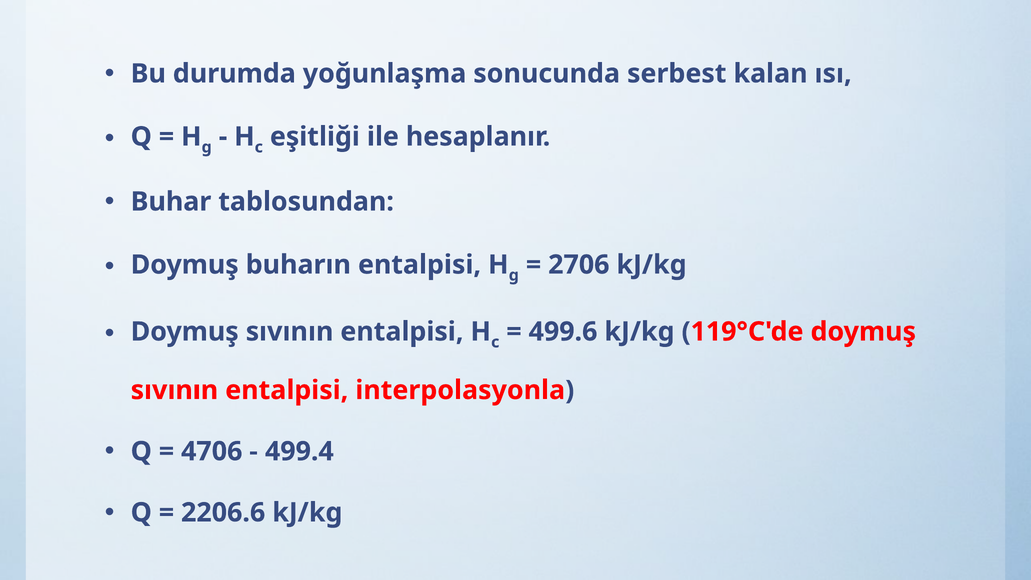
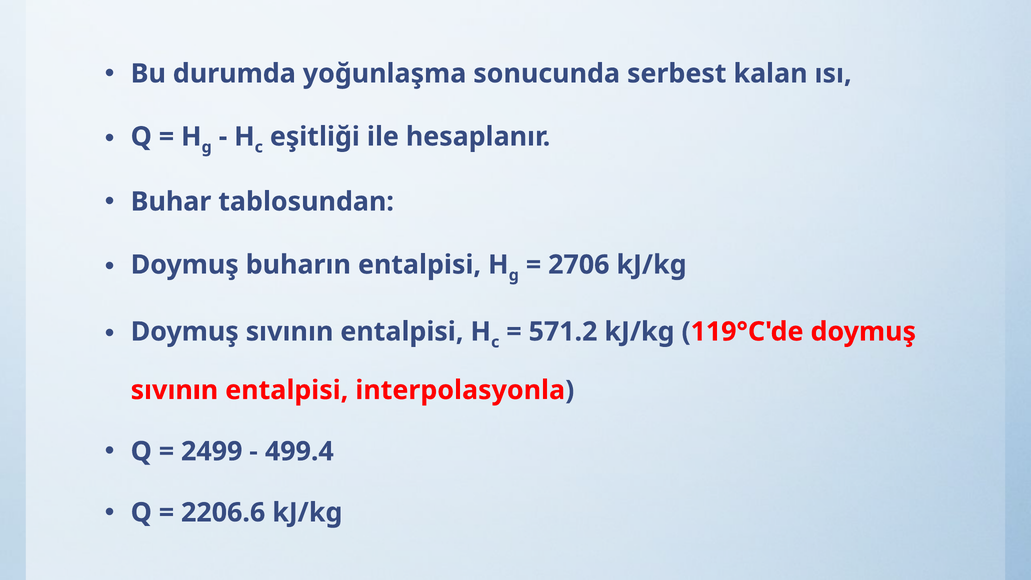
499.6: 499.6 -> 571.2
4706: 4706 -> 2499
